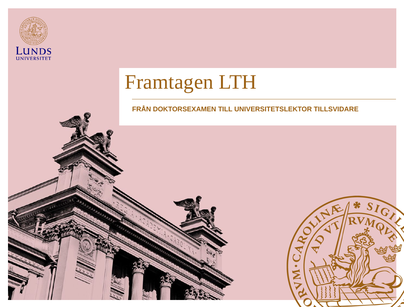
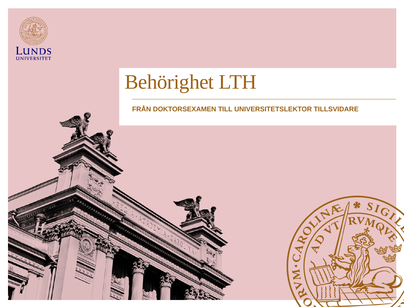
Framtagen: Framtagen -> Behörighet
